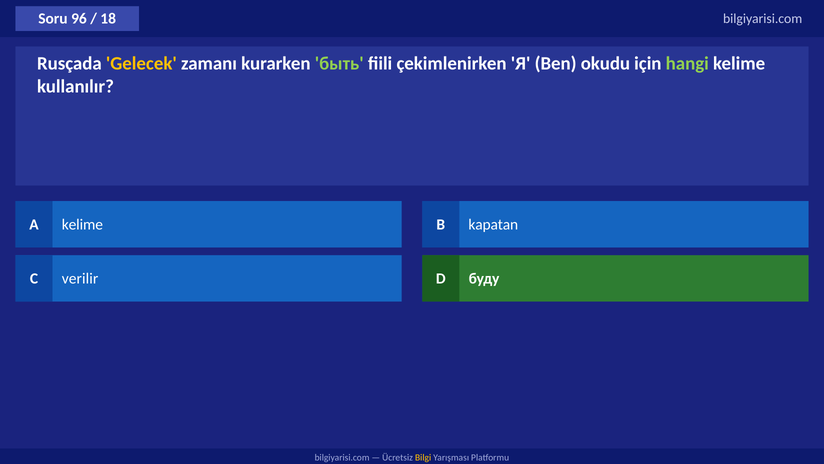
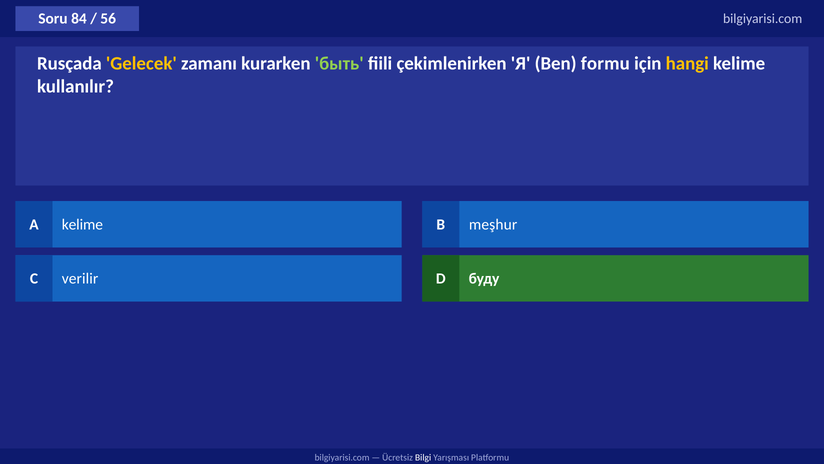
96: 96 -> 84
18: 18 -> 56
okudu: okudu -> formu
hangi colour: light green -> yellow
kapatan: kapatan -> meşhur
Bilgi colour: yellow -> white
